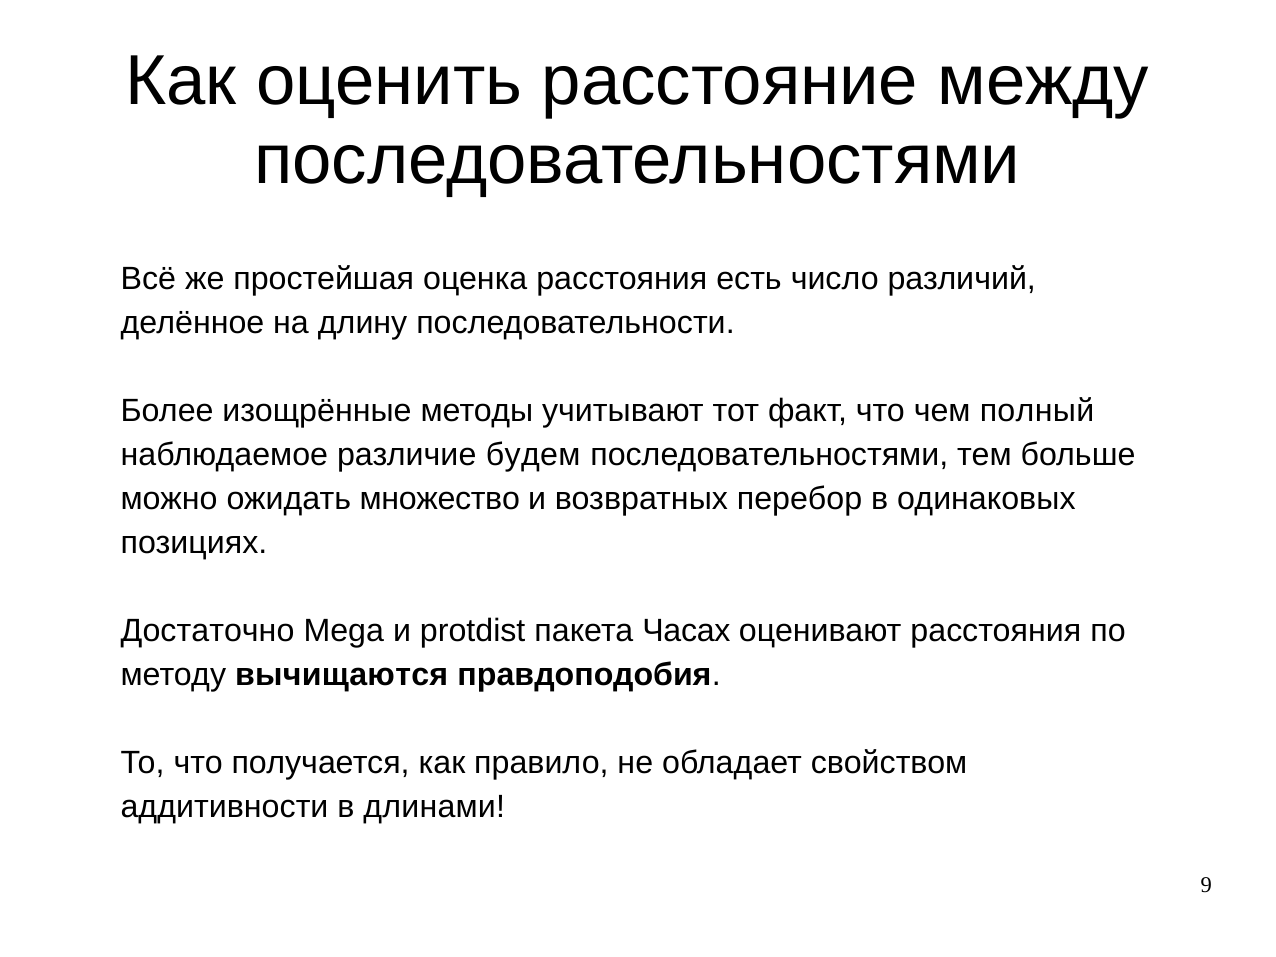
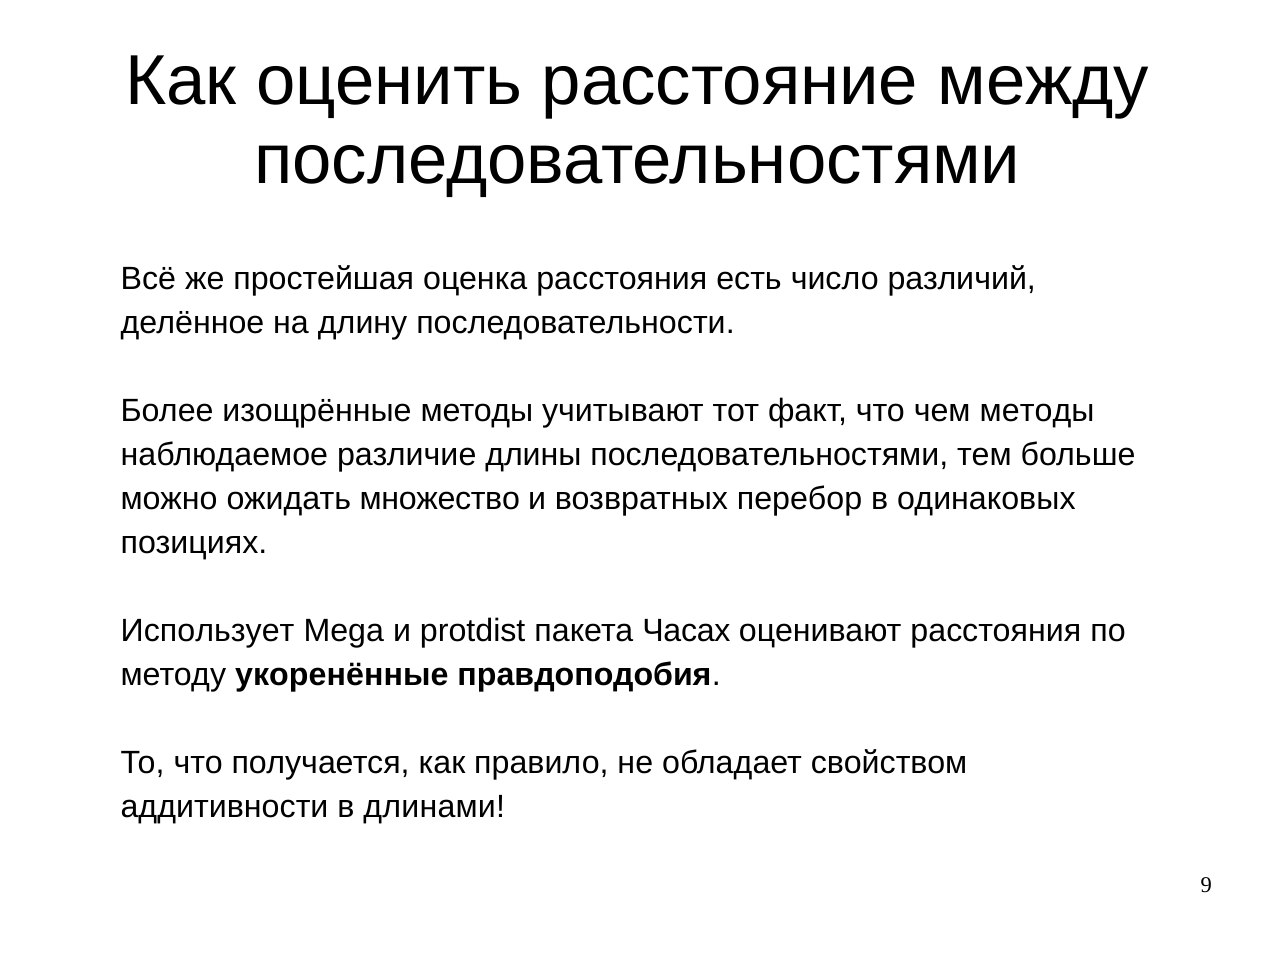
чем полный: полный -> методы
будем: будем -> длины
Достаточно: Достаточно -> Использует
вычищаются: вычищаются -> укоренённые
